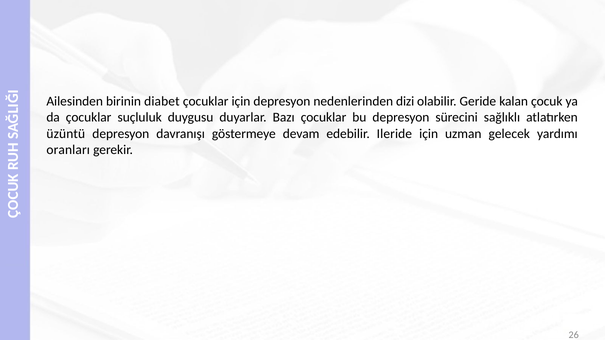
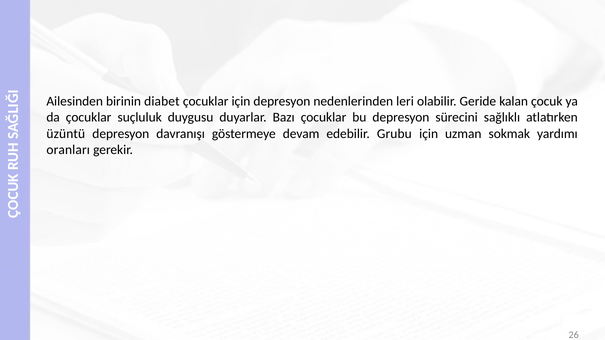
dizi: dizi -> leri
Ileride: Ileride -> Grubu
gelecek: gelecek -> sokmak
